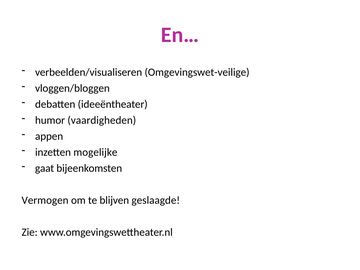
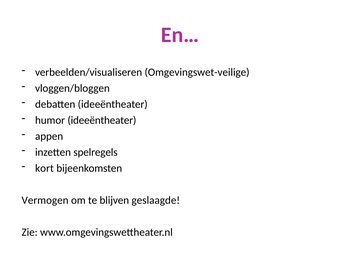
humor vaardigheden: vaardigheden -> ideeëntheater
mogelijke: mogelijke -> spelregels
gaat: gaat -> kort
